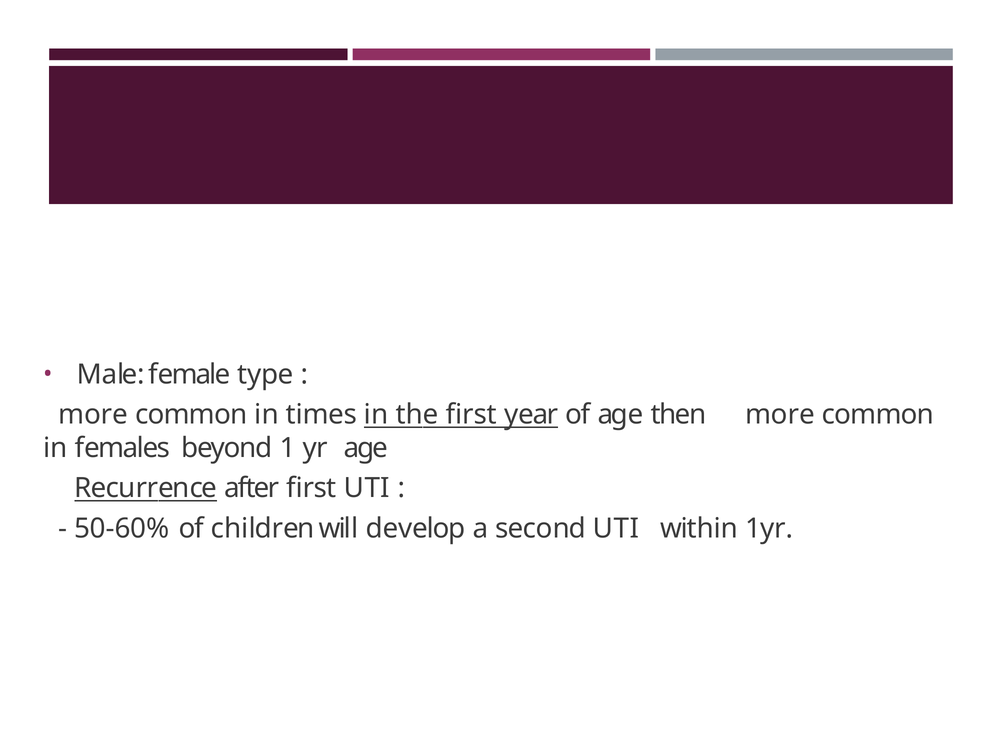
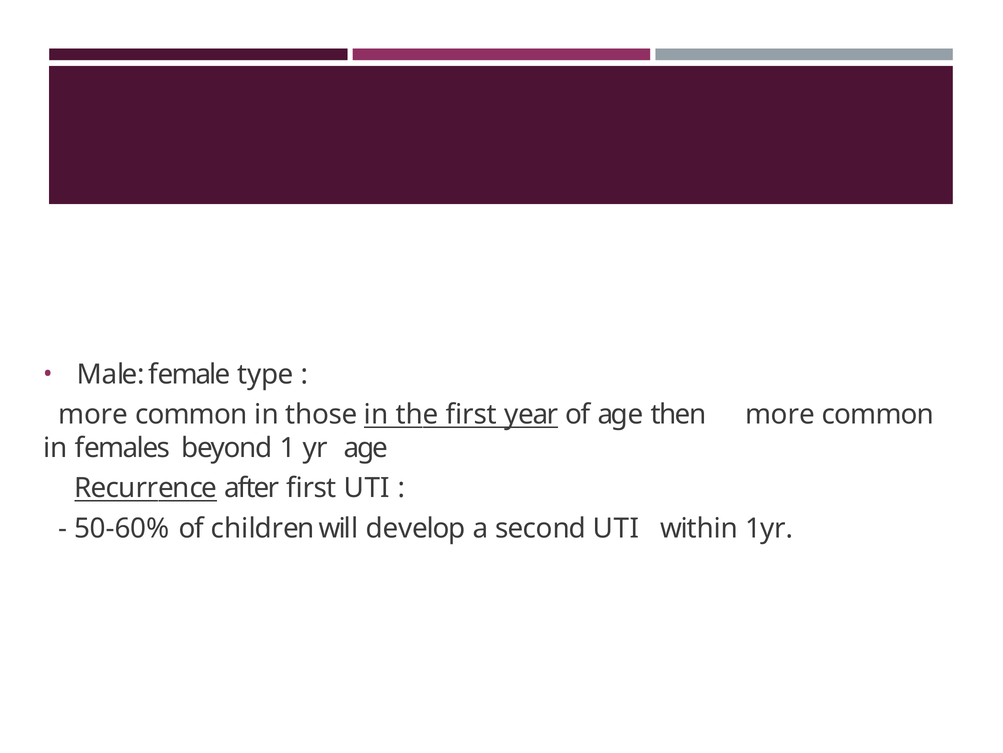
times: times -> those
